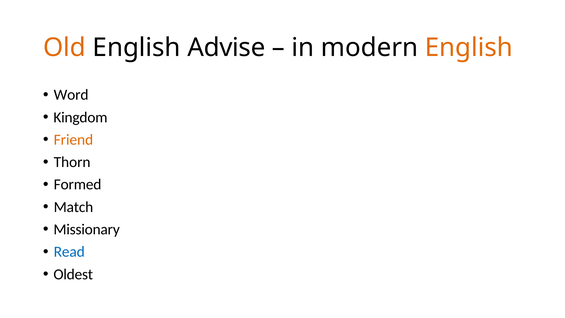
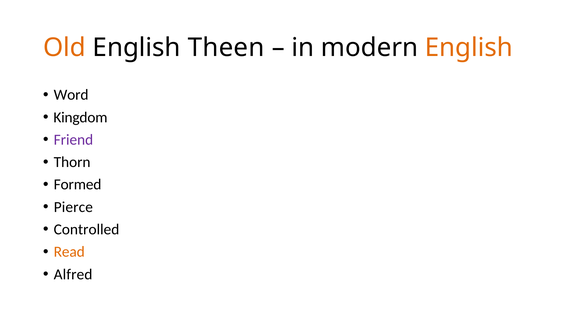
Advise: Advise -> Theen
Friend colour: orange -> purple
Match: Match -> Pierce
Missionary: Missionary -> Controlled
Read colour: blue -> orange
Oldest: Oldest -> Alfred
